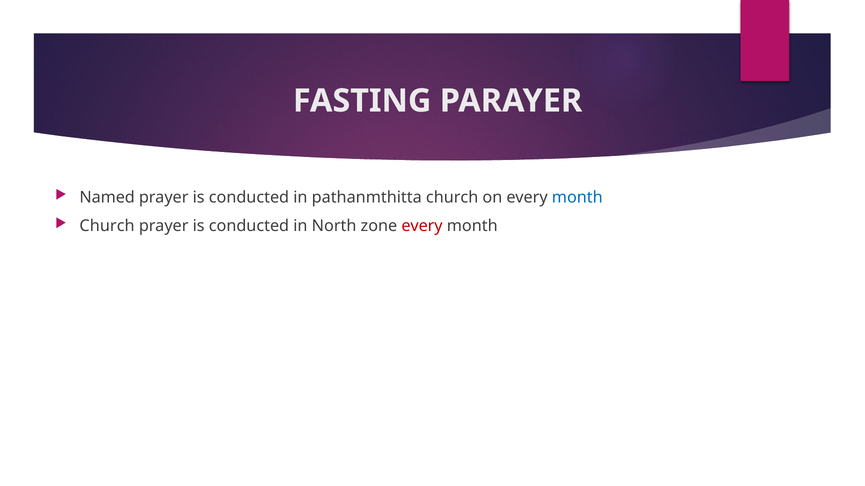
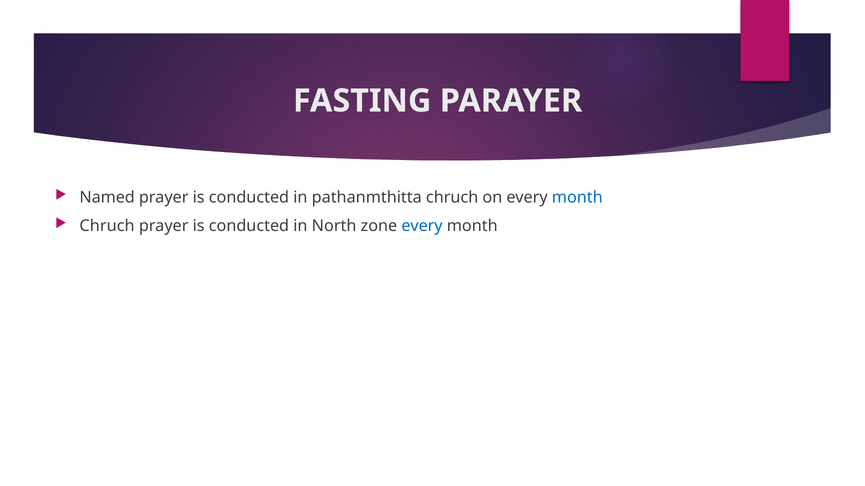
pathanmthitta church: church -> chruch
Church at (107, 226): Church -> Chruch
every at (422, 226) colour: red -> blue
